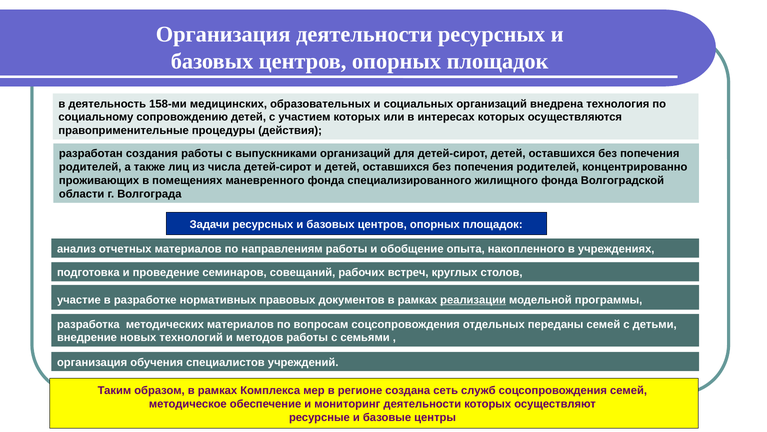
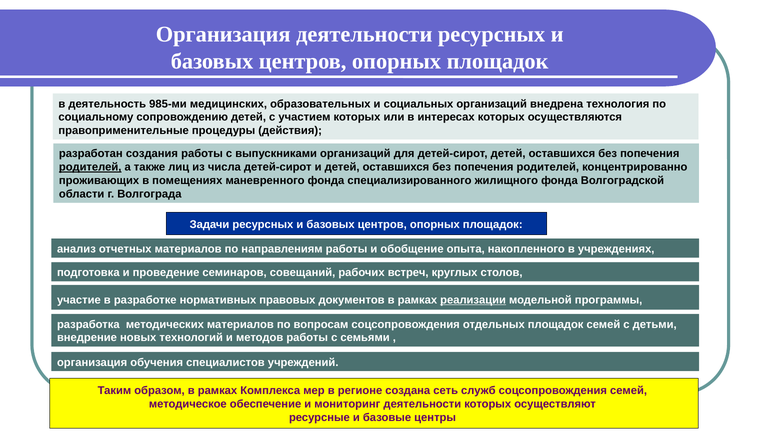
158-ми: 158-ми -> 985-ми
родителей at (90, 167) underline: none -> present
отдельных переданы: переданы -> площадок
